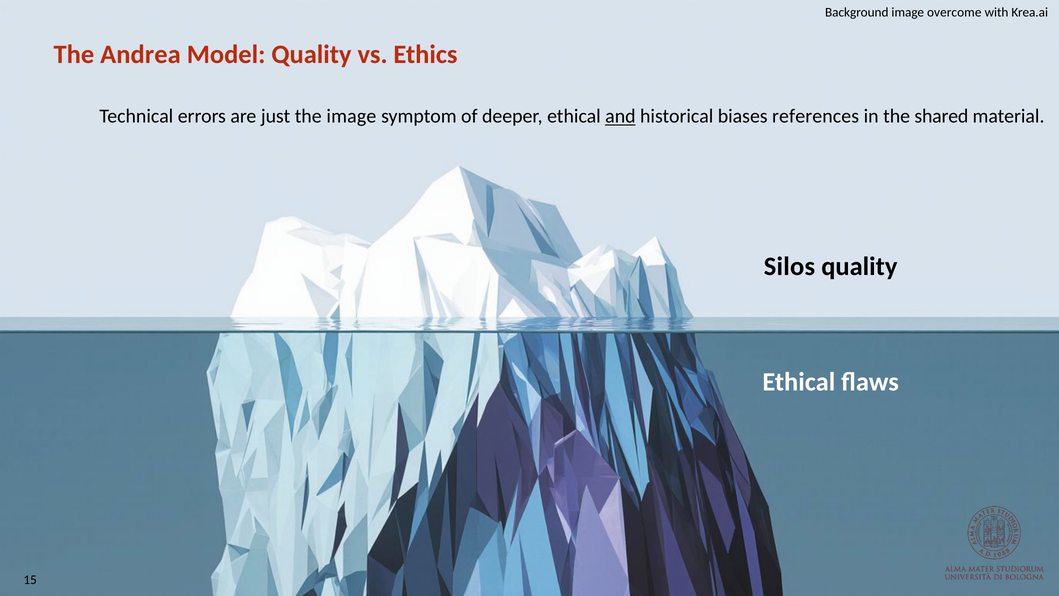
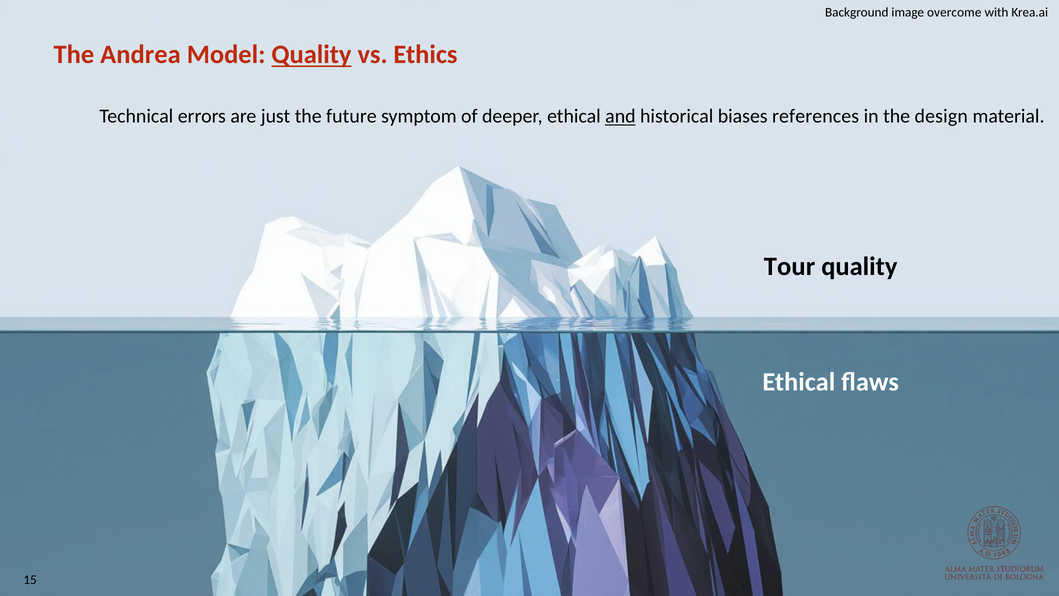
Quality at (311, 55) underline: none -> present
the image: image -> future
shared: shared -> design
Silos: Silos -> Tour
